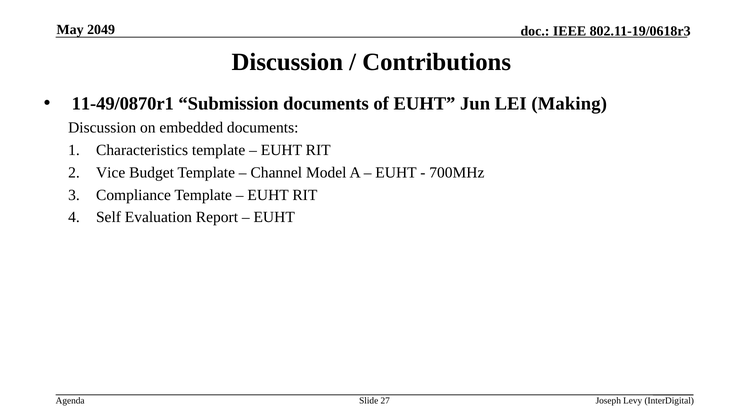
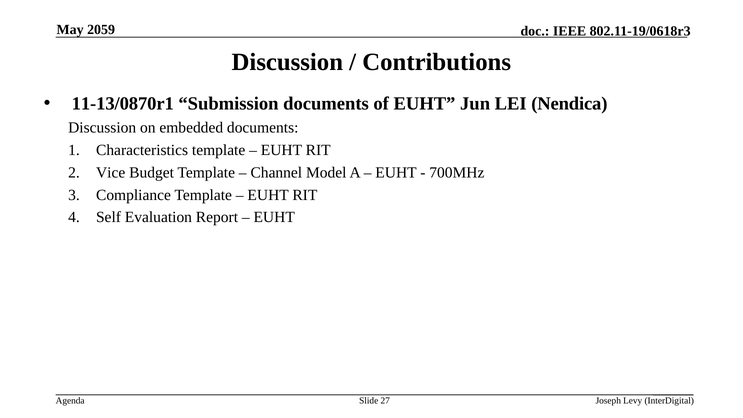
2049: 2049 -> 2059
11-49/0870r1: 11-49/0870r1 -> 11-13/0870r1
Making: Making -> Nendica
